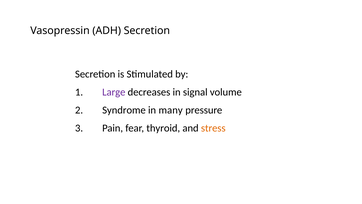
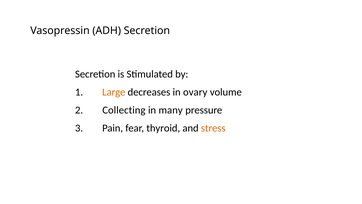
Large colour: purple -> orange
signal: signal -> ovary
Syndrome: Syndrome -> Collecting
